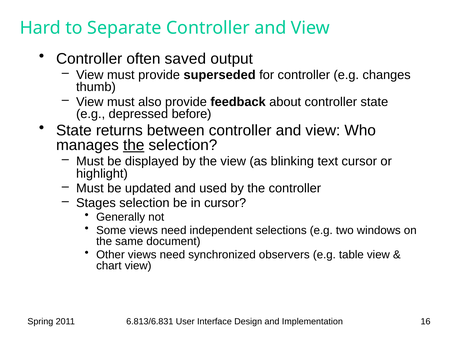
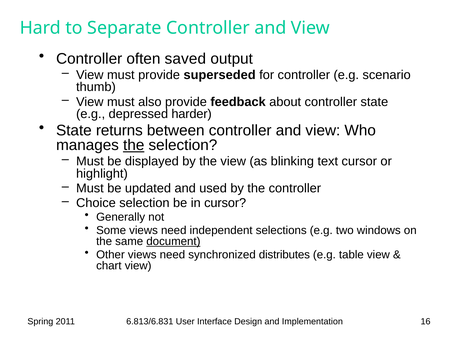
changes: changes -> scenario
before: before -> harder
Stages: Stages -> Choice
document underline: none -> present
observers: observers -> distributes
